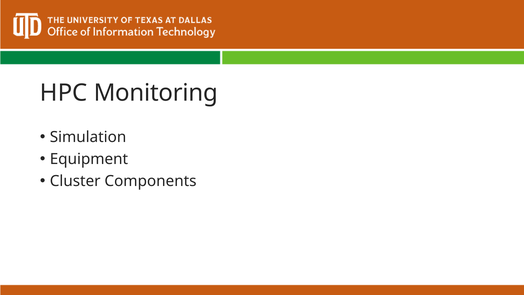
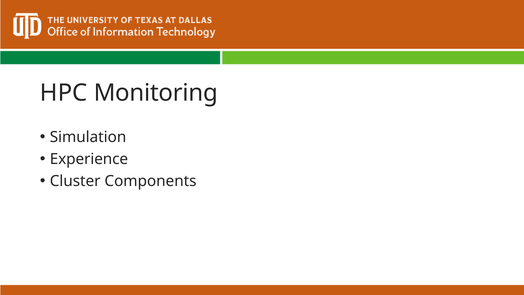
Equipment: Equipment -> Experience
